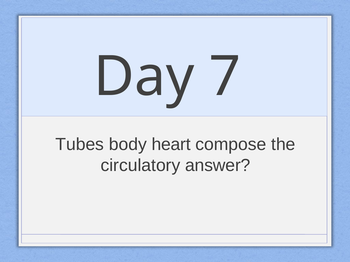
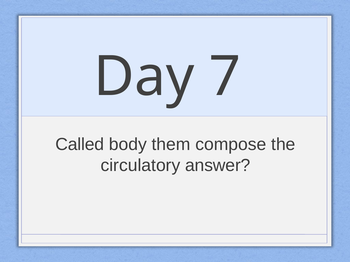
Tubes: Tubes -> Called
heart: heart -> them
